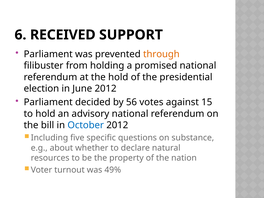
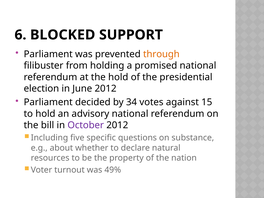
RECEIVED: RECEIVED -> BLOCKED
56: 56 -> 34
October colour: blue -> purple
